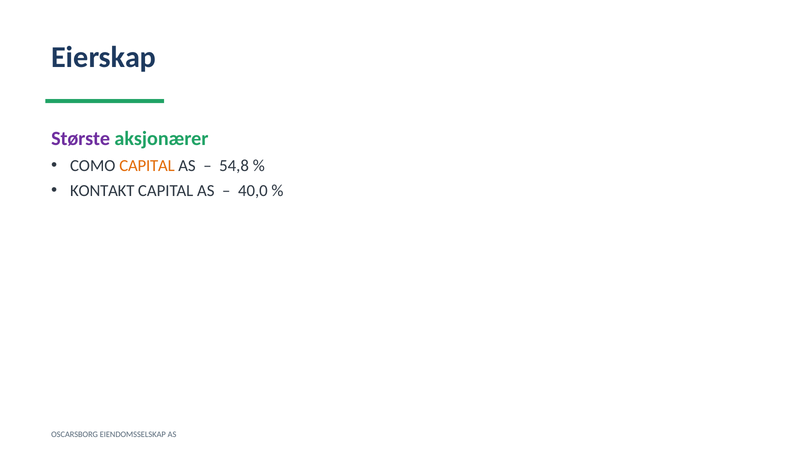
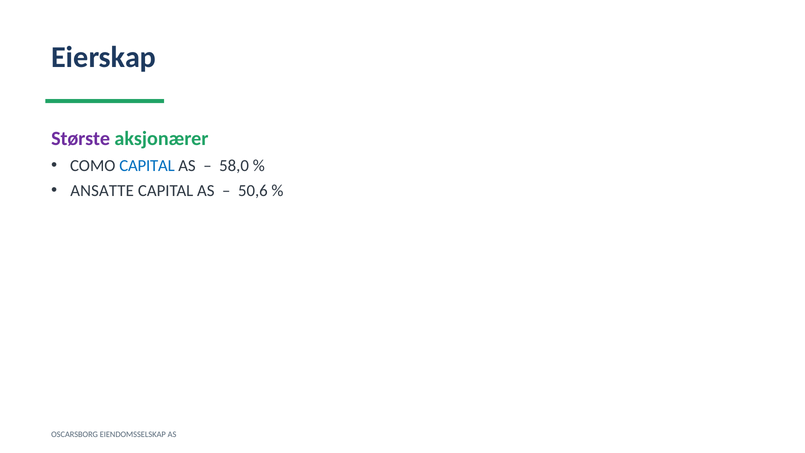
CAPITAL at (147, 166) colour: orange -> blue
54,8: 54,8 -> 58,0
KONTAKT: KONTAKT -> ANSATTE
40,0: 40,0 -> 50,6
